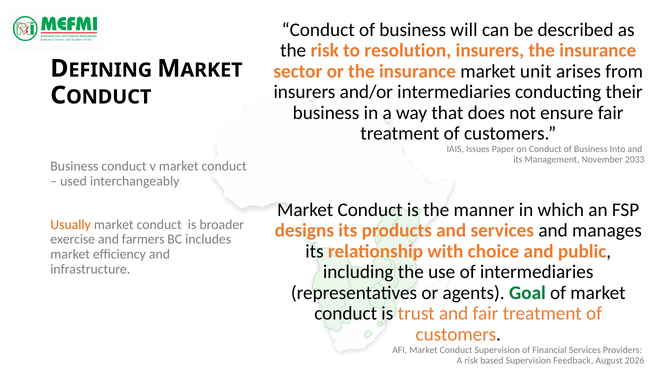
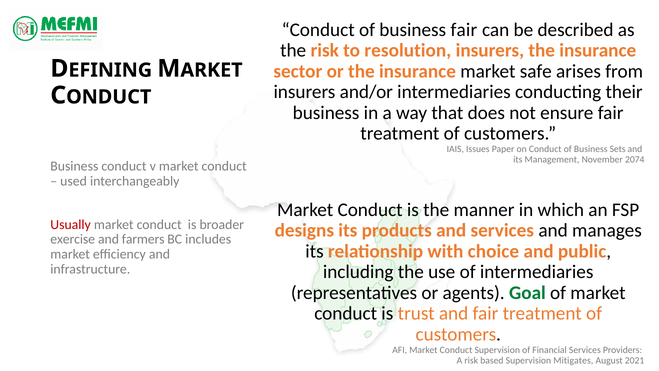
business will: will -> fair
unit: unit -> safe
Into: Into -> Sets
2033: 2033 -> 2074
Usually colour: orange -> red
Feedback: Feedback -> Mitigates
2026: 2026 -> 2021
